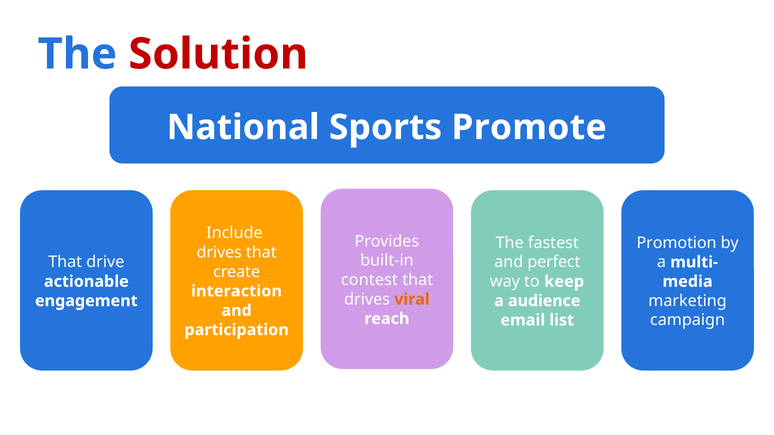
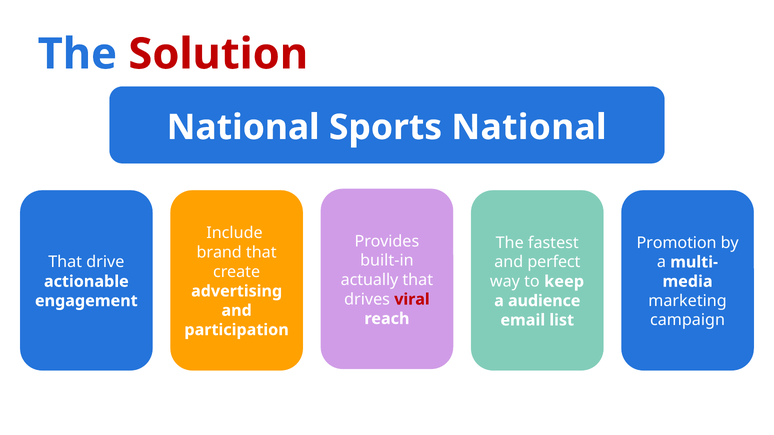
Sports Promote: Promote -> National
drives at (219, 253): drives -> brand
contest: contest -> actually
interaction: interaction -> advertising
viral colour: orange -> red
